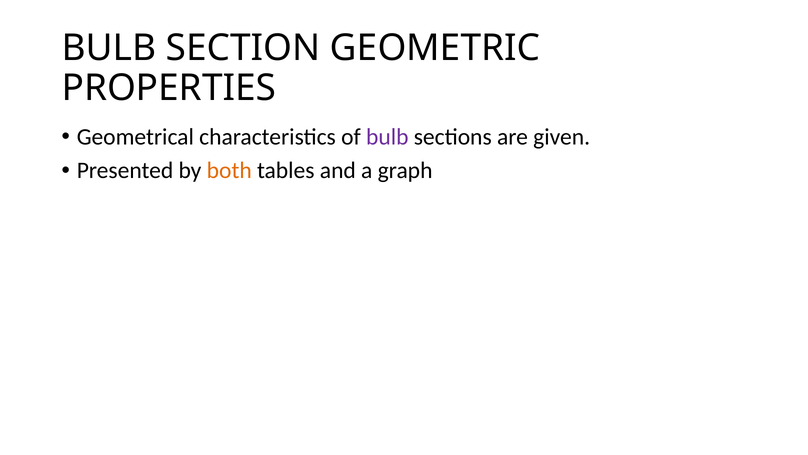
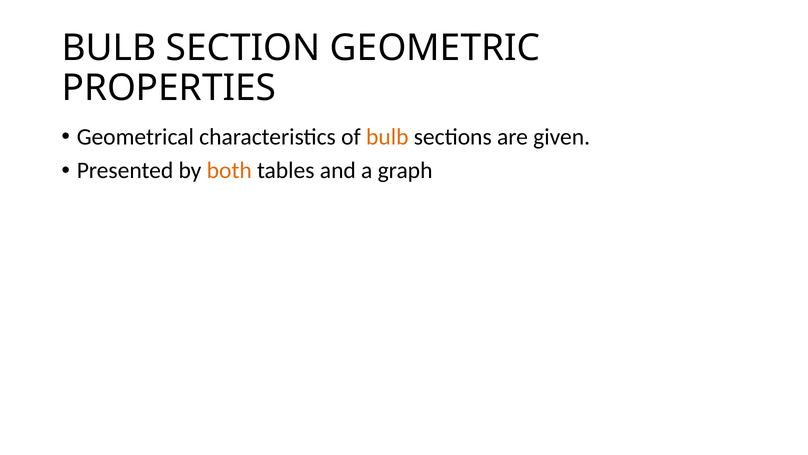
bulb at (387, 137) colour: purple -> orange
